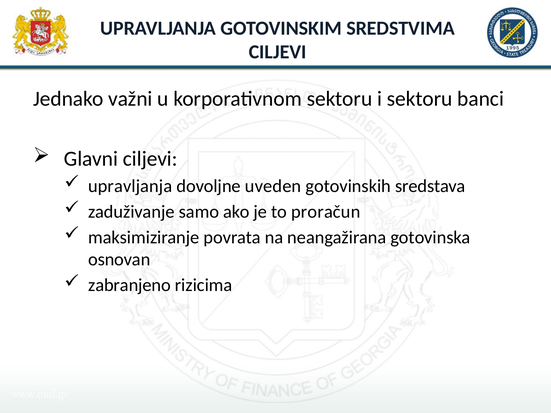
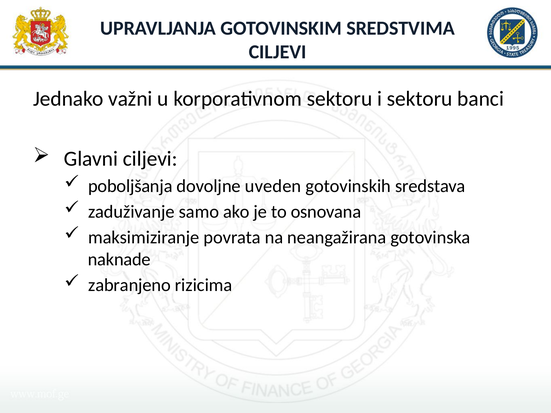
upravljanja at (130, 186): upravljanja -> poboljšanja
proračun: proračun -> osnovana
osnovan: osnovan -> naknade
